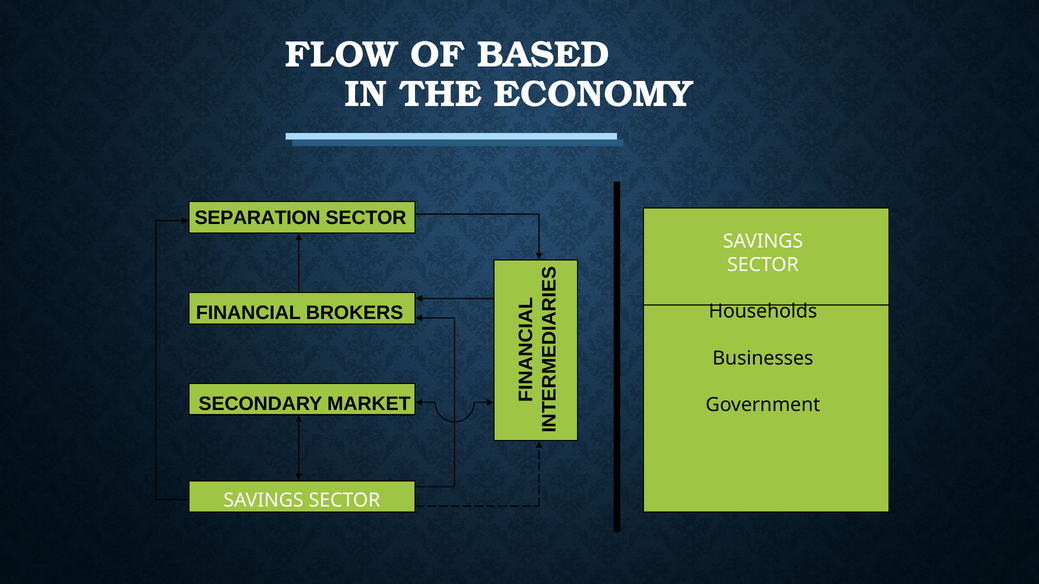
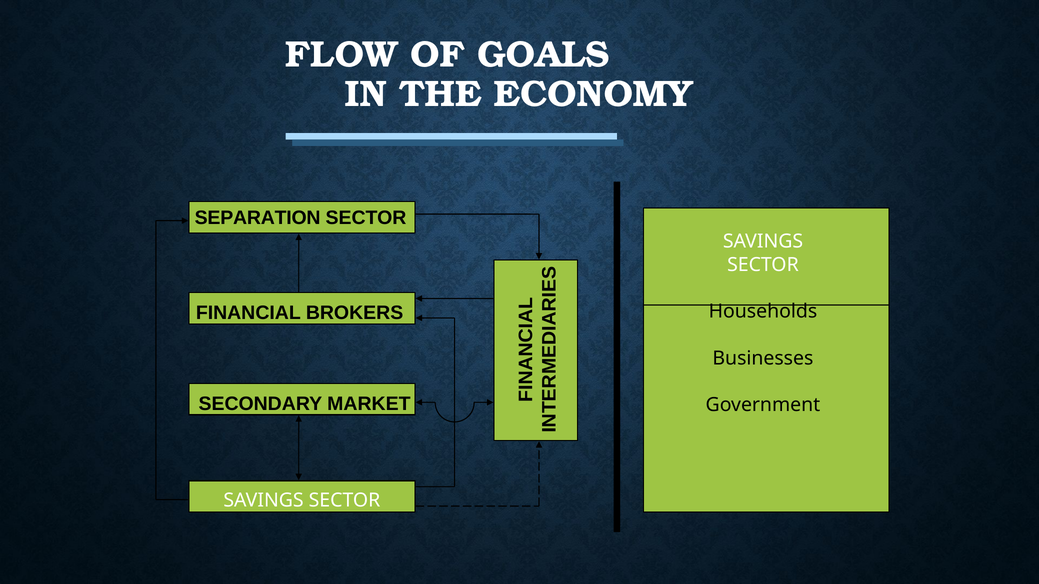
BASED: BASED -> GOALS
